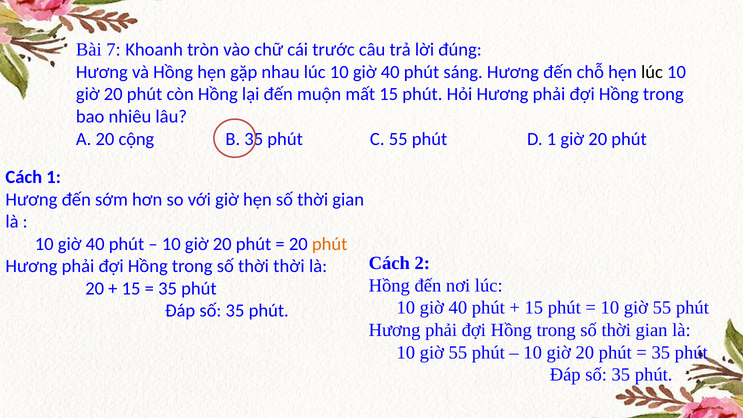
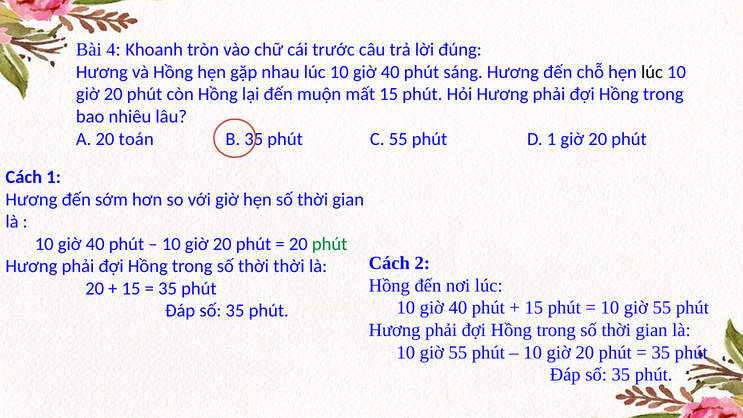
7: 7 -> 4
cộng: cộng -> toán
phút at (330, 244) colour: orange -> green
